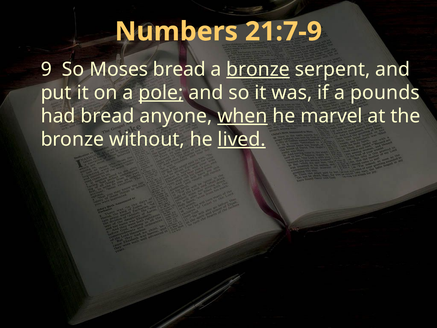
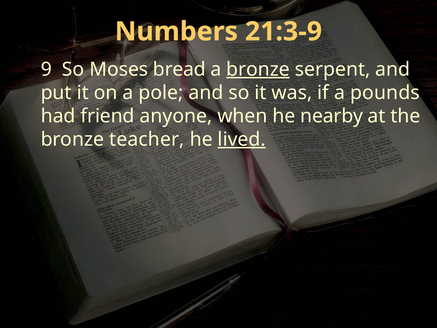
21:7-9: 21:7-9 -> 21:3-9
pole underline: present -> none
had bread: bread -> friend
when underline: present -> none
marvel: marvel -> nearby
without: without -> teacher
